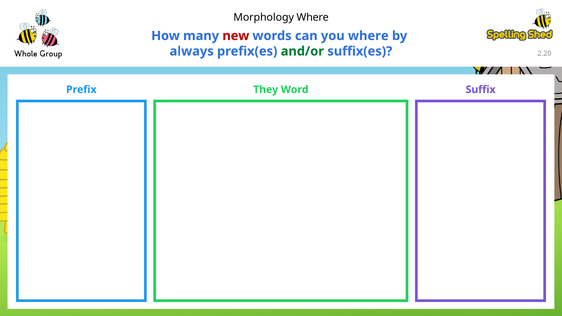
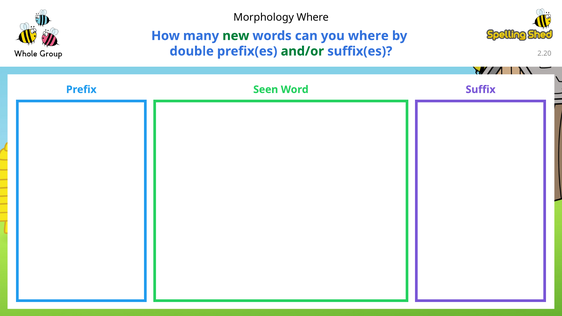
new colour: red -> green
always: always -> double
They: They -> Seen
